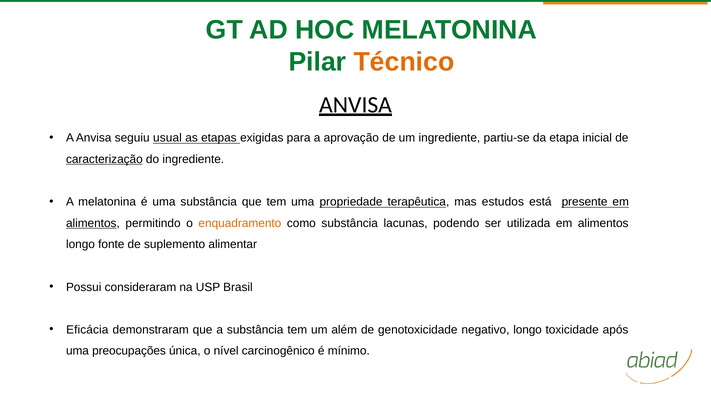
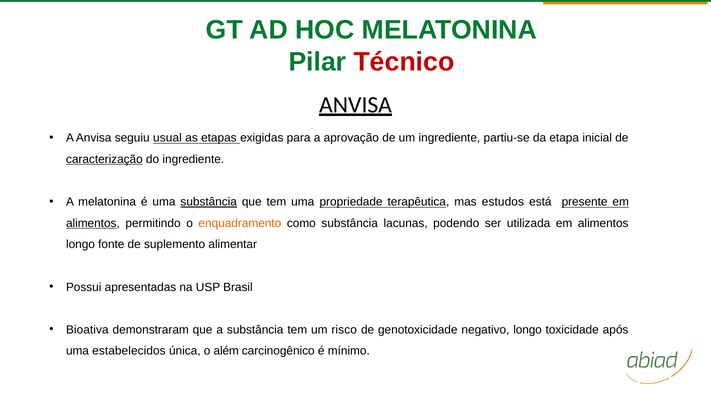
Técnico colour: orange -> red
substância at (209, 202) underline: none -> present
consideraram: consideraram -> apresentadas
Eficácia: Eficácia -> Bioativa
além: além -> risco
preocupações: preocupações -> estabelecidos
nível: nível -> além
